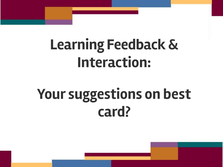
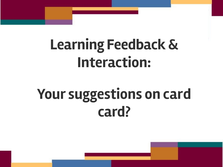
on best: best -> card
